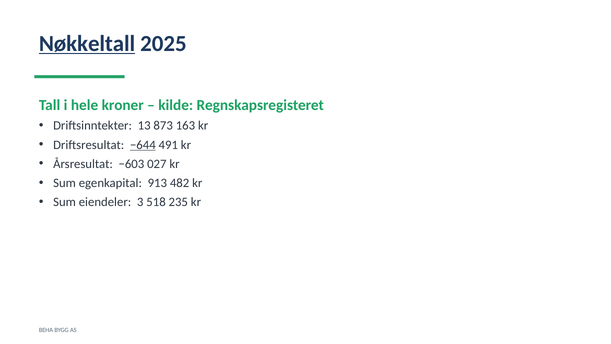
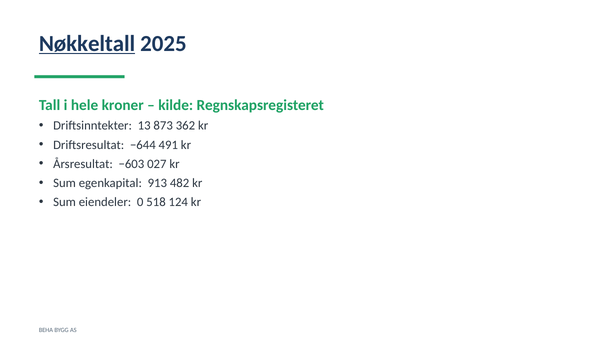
163: 163 -> 362
−644 underline: present -> none
3: 3 -> 0
235: 235 -> 124
